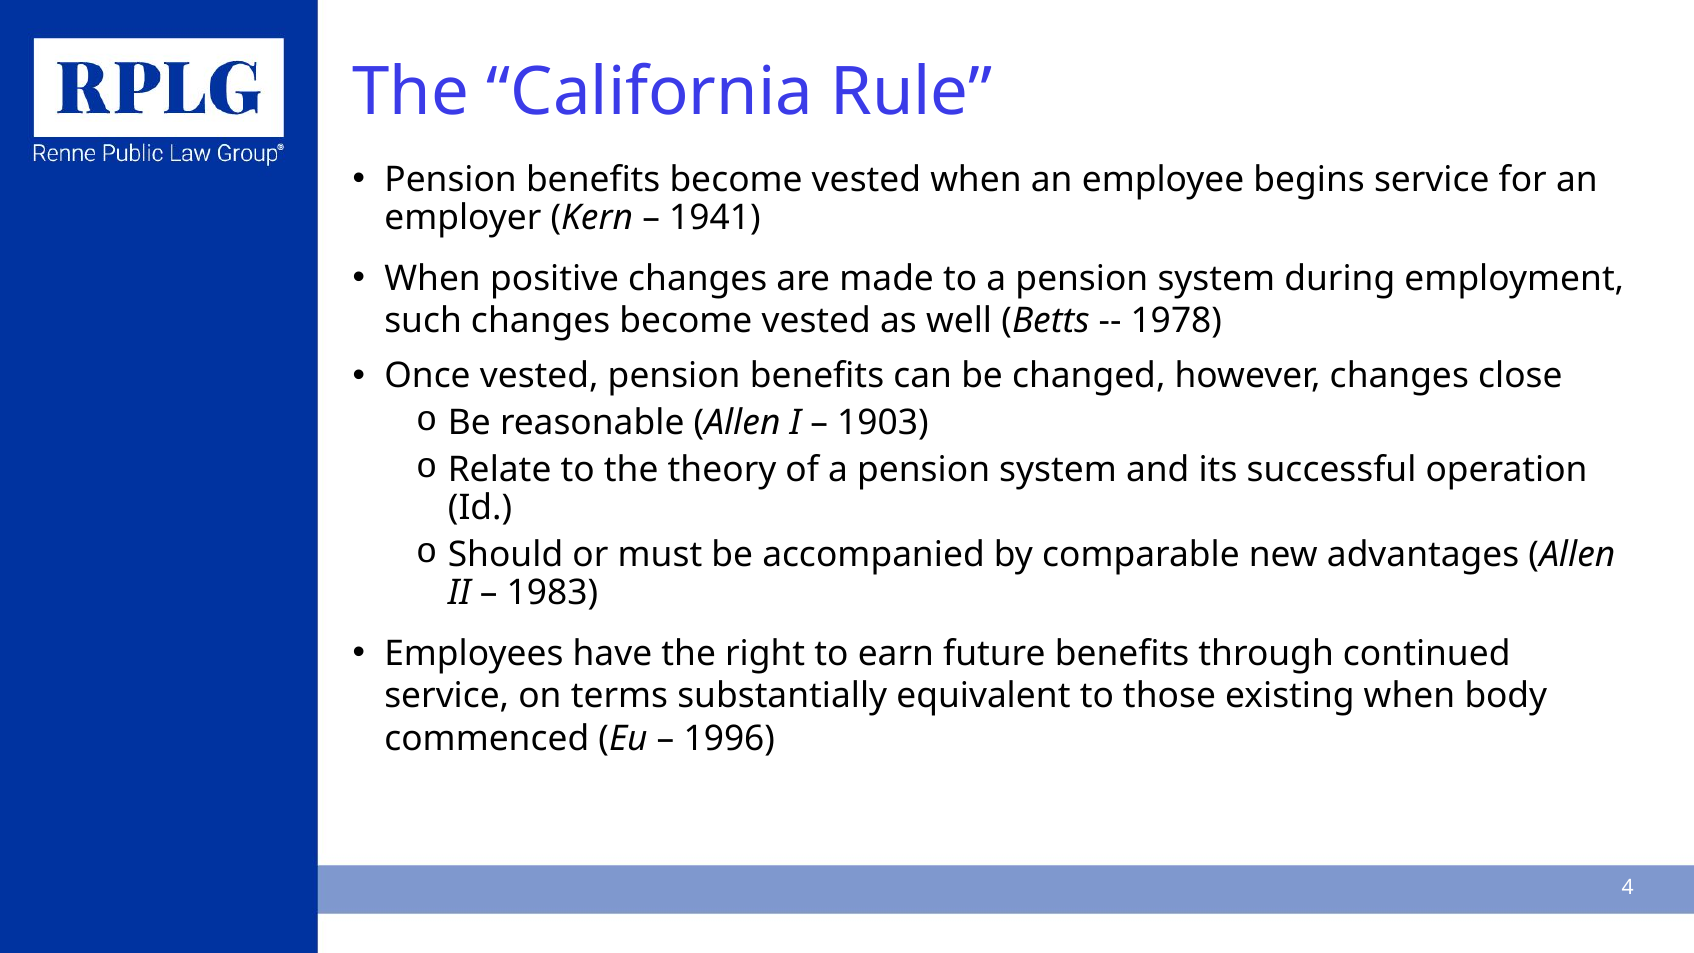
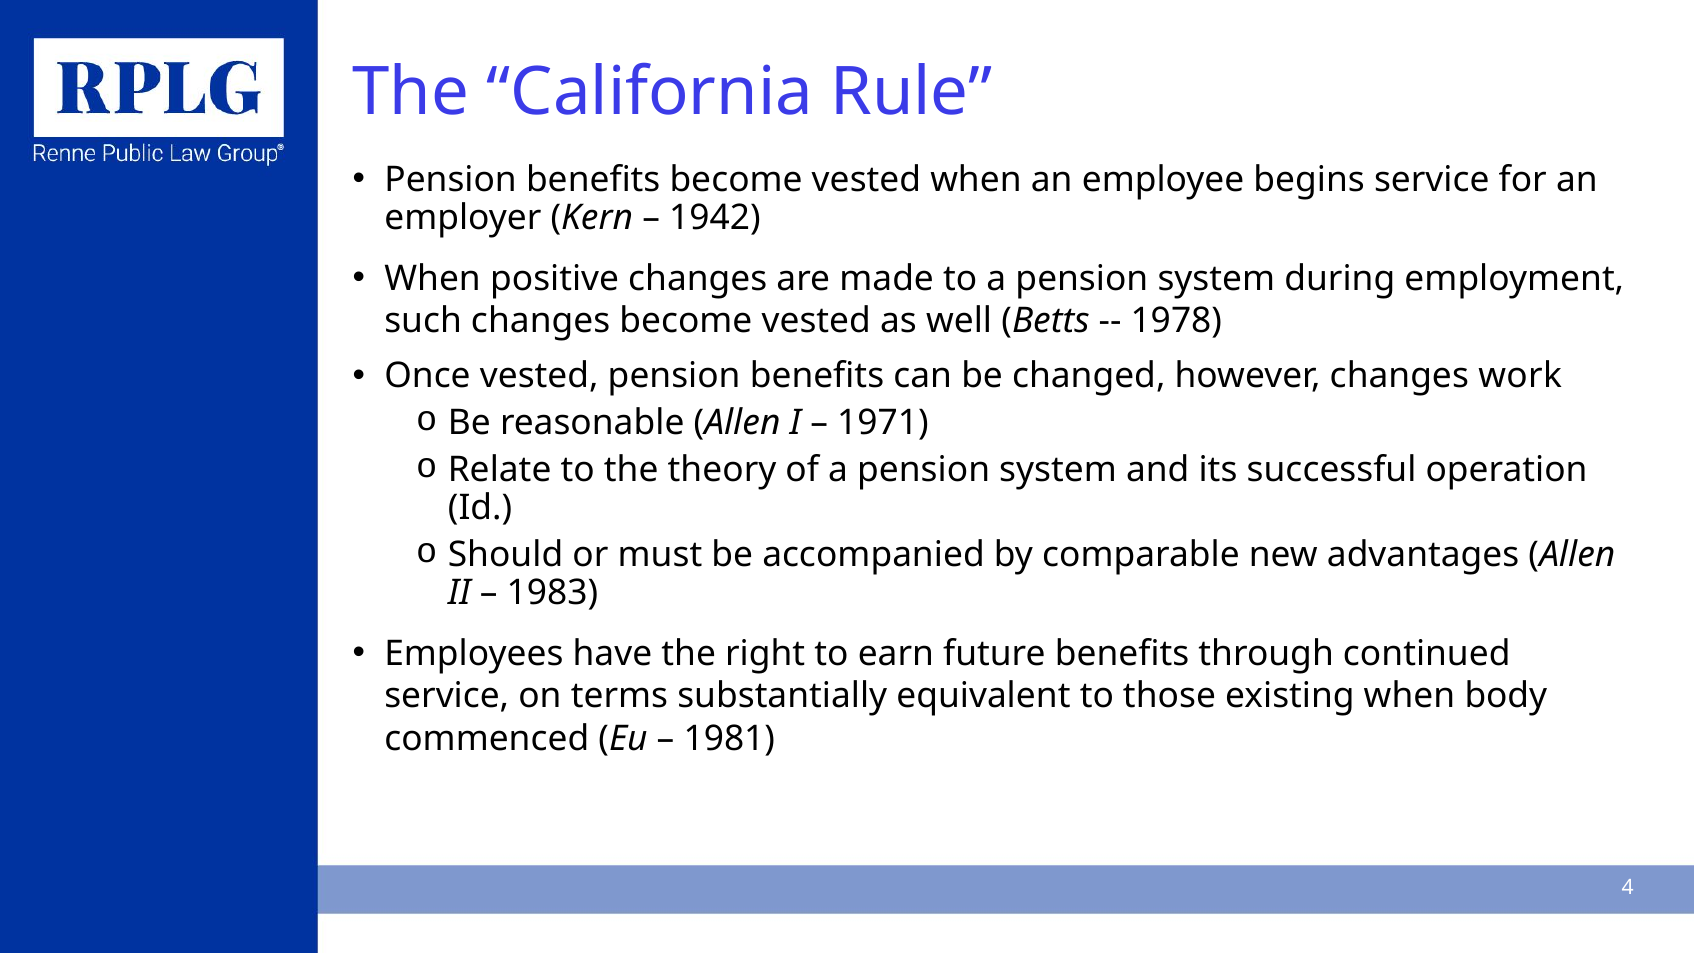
1941: 1941 -> 1942
close: close -> work
1903: 1903 -> 1971
1996: 1996 -> 1981
